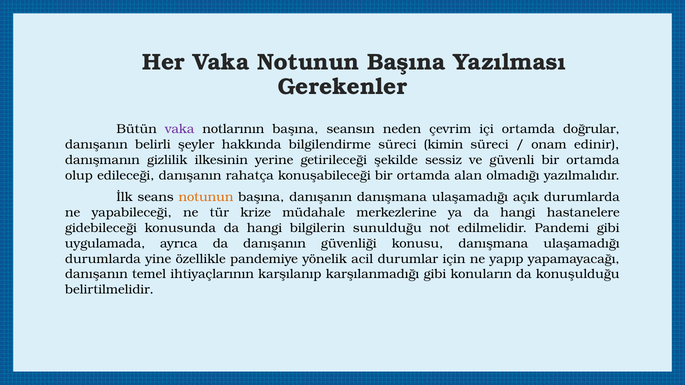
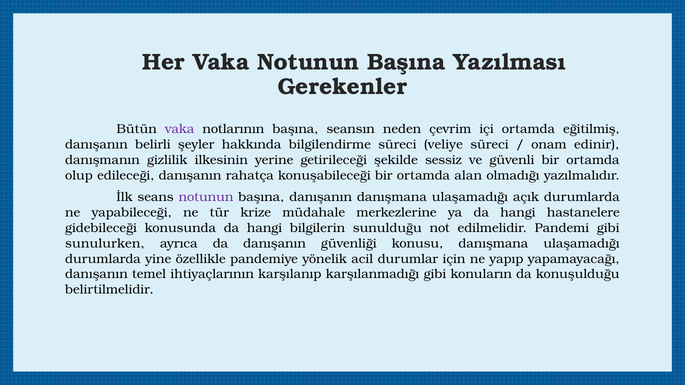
doğrular: doğrular -> eğitilmiş
kimin: kimin -> veliye
notunun at (206, 197) colour: orange -> purple
uygulamada: uygulamada -> sunulurken
